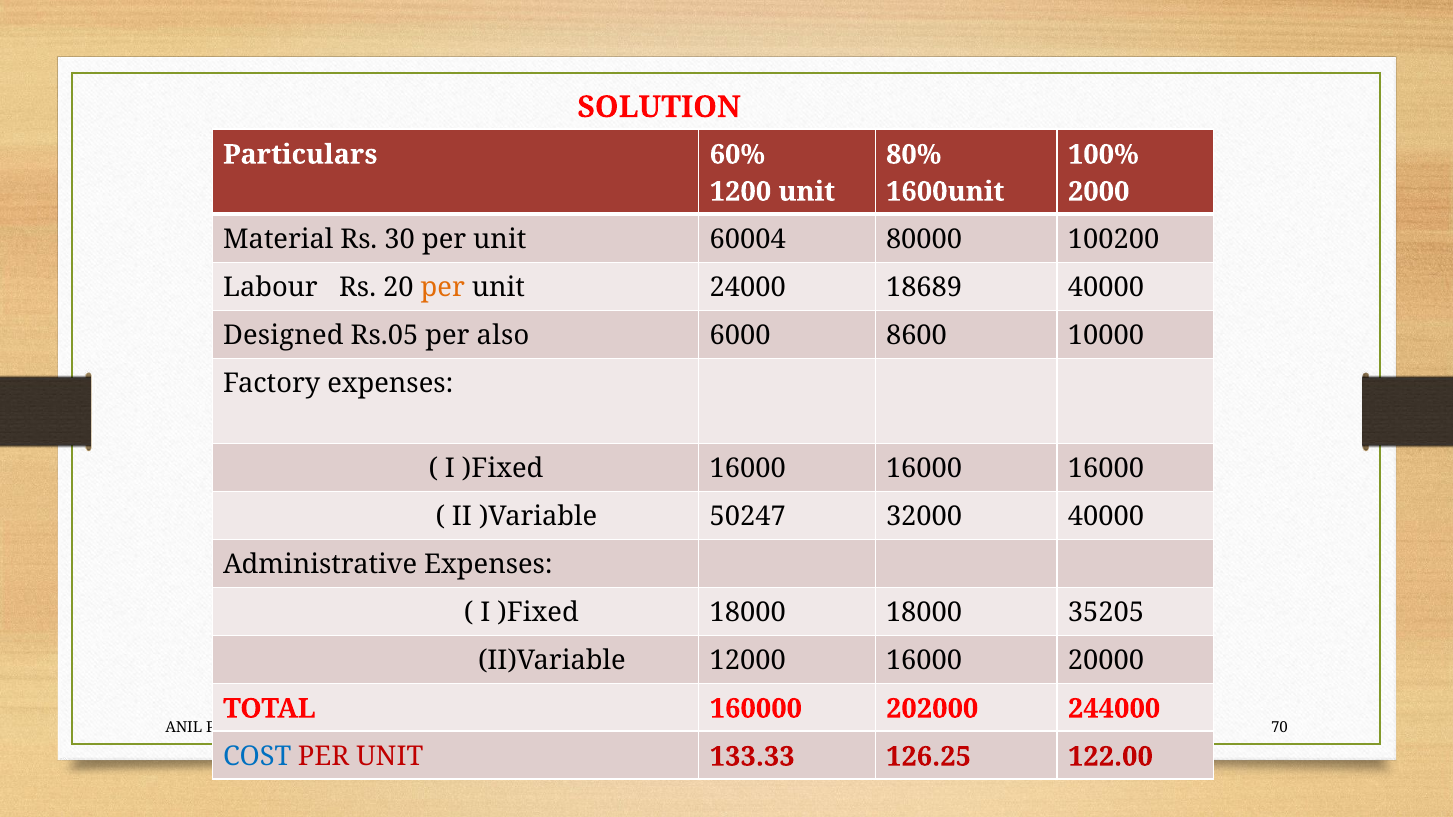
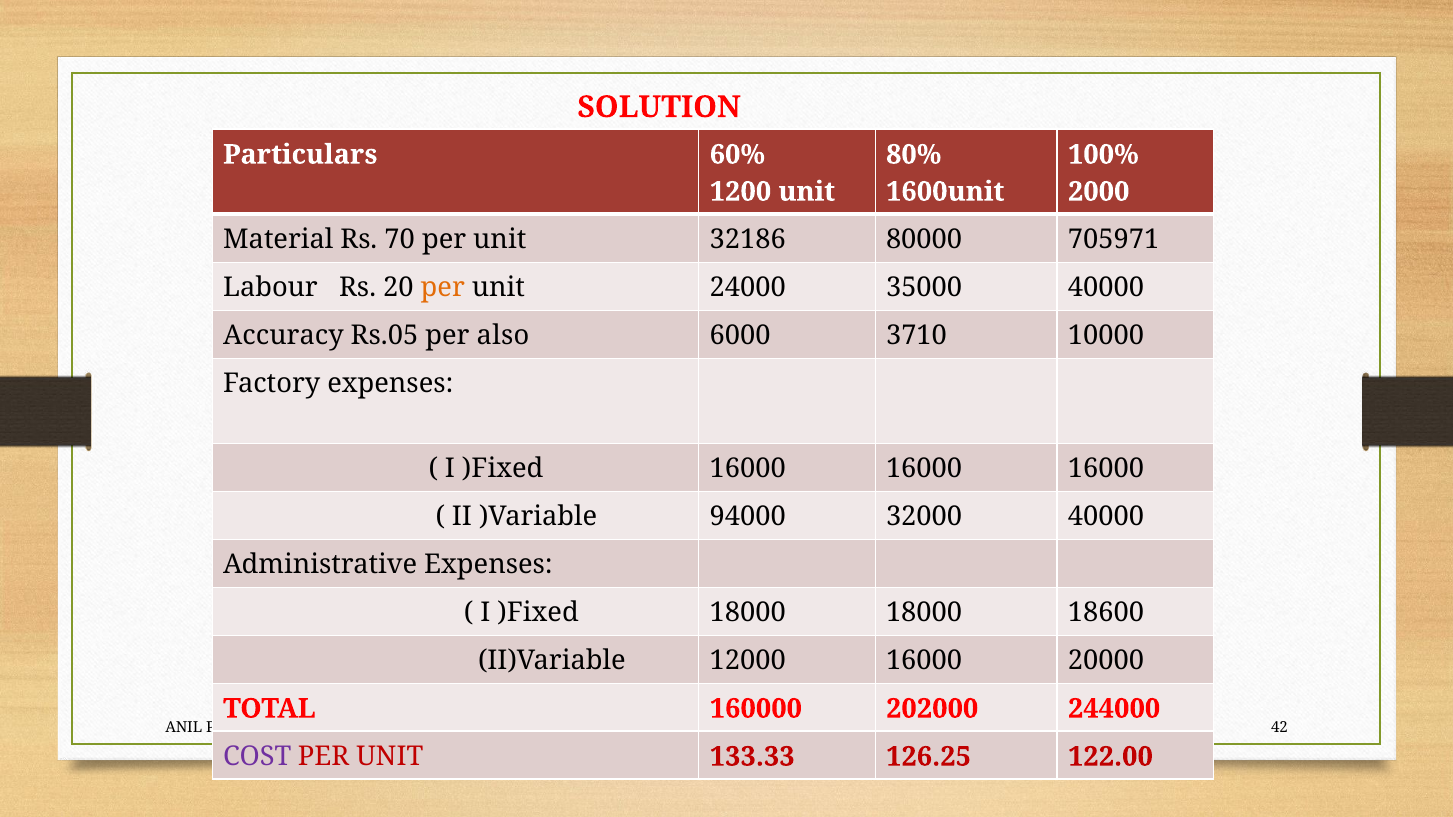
30: 30 -> 70
60004: 60004 -> 32186
100200: 100200 -> 705971
18689: 18689 -> 35000
Designed: Designed -> Accuracy
8600: 8600 -> 3710
50247: 50247 -> 94000
35205: 35205 -> 18600
70: 70 -> 42
COST colour: blue -> purple
